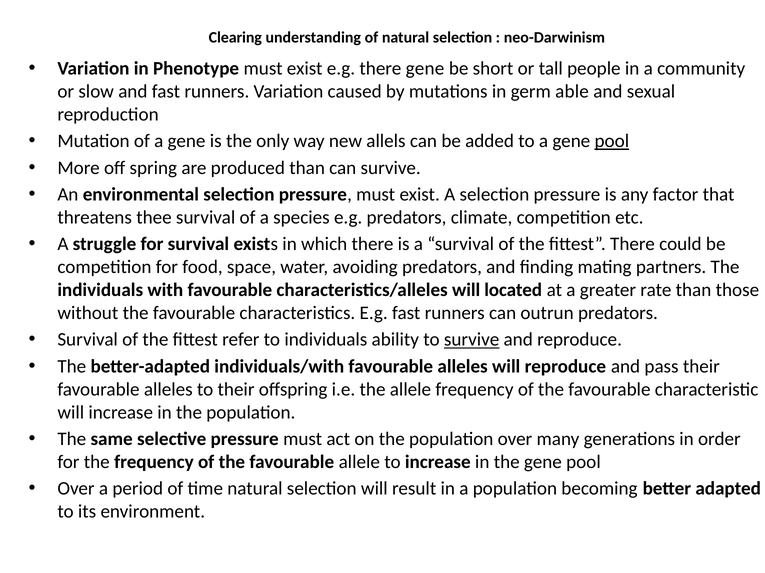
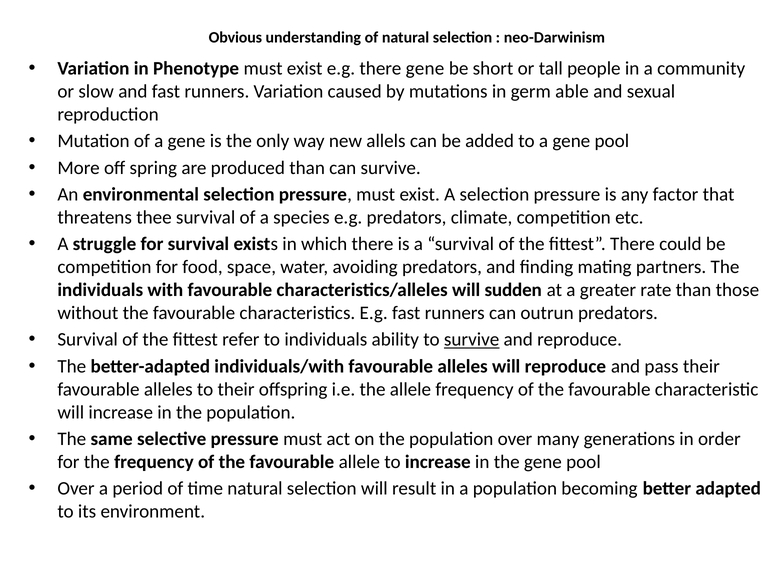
Clearing: Clearing -> Obvious
pool at (612, 141) underline: present -> none
located: located -> sudden
